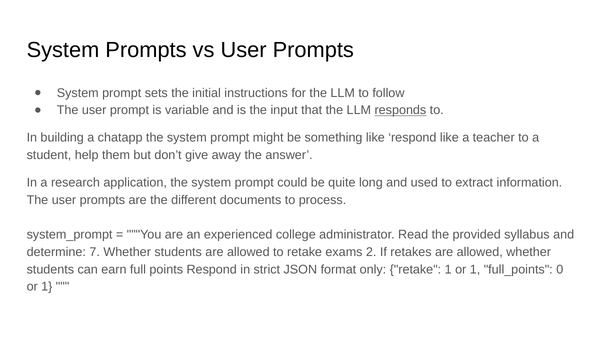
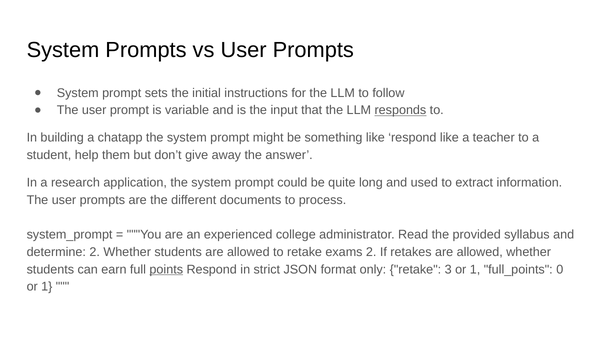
determine 7: 7 -> 2
points underline: none -> present
retake 1: 1 -> 3
